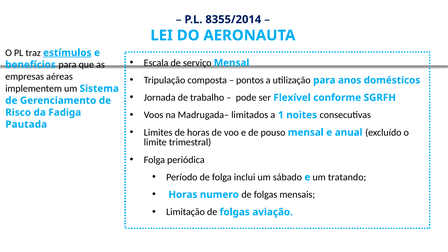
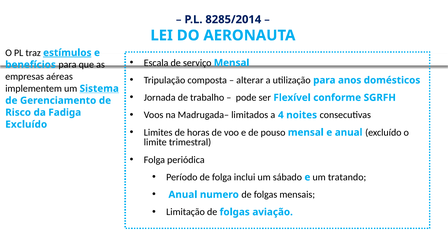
8355/2014: 8355/2014 -> 8285/2014
pontos: pontos -> alterar
Sistema underline: none -> present
1: 1 -> 4
Pautada at (26, 124): Pautada -> Excluído
Horas at (183, 195): Horas -> Anual
